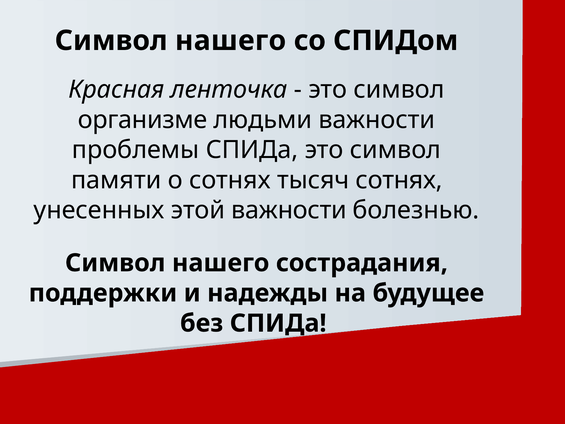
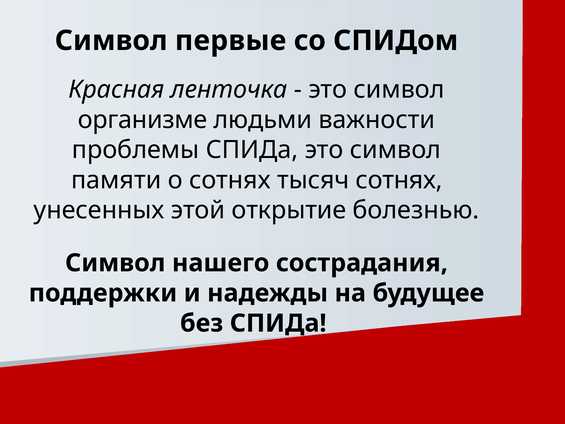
нашего at (231, 41): нашего -> первые
этой важности: важности -> открытие
